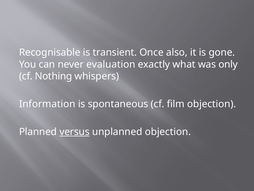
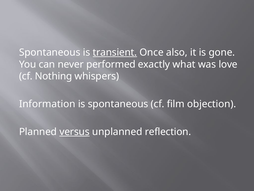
Recognisable at (50, 52): Recognisable -> Spontaneous
transient underline: none -> present
evaluation: evaluation -> performed
only: only -> love
unplanned objection: objection -> reflection
